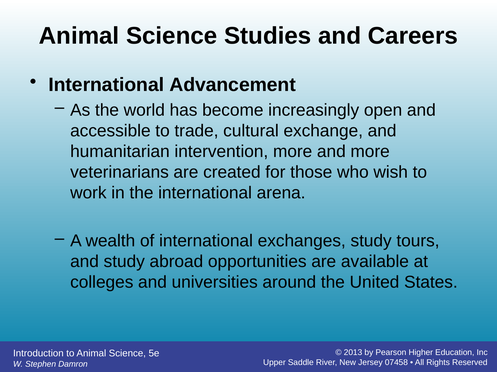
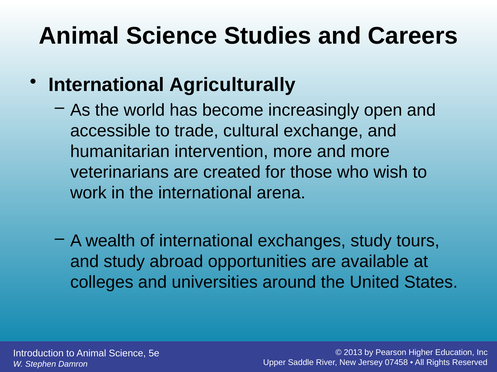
Advancement: Advancement -> Agriculturally
